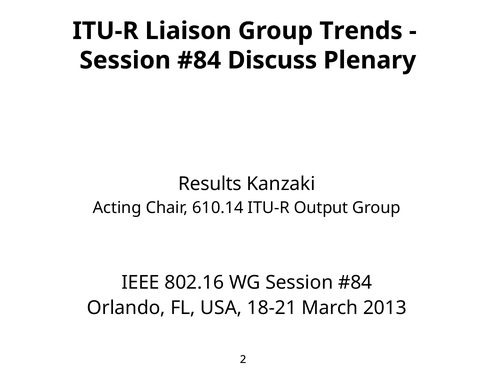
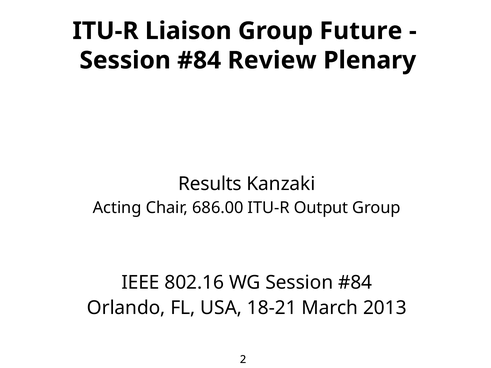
Trends: Trends -> Future
Discuss: Discuss -> Review
610.14: 610.14 -> 686.00
